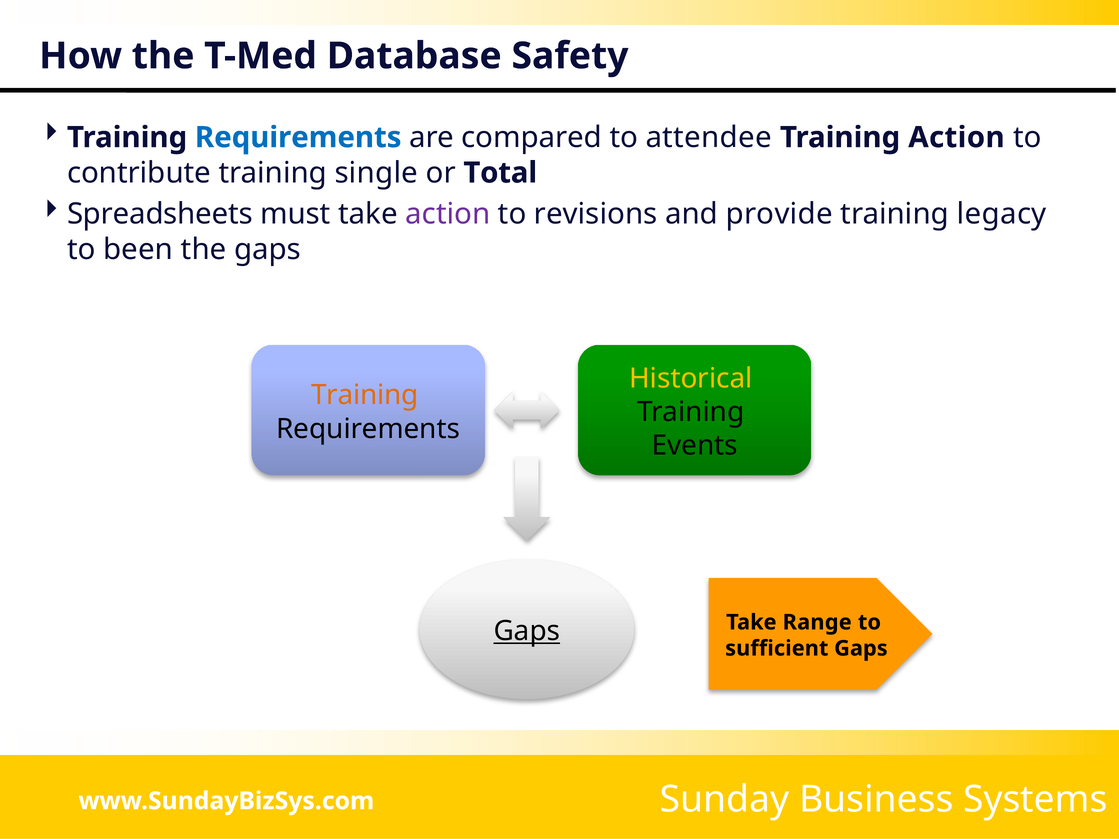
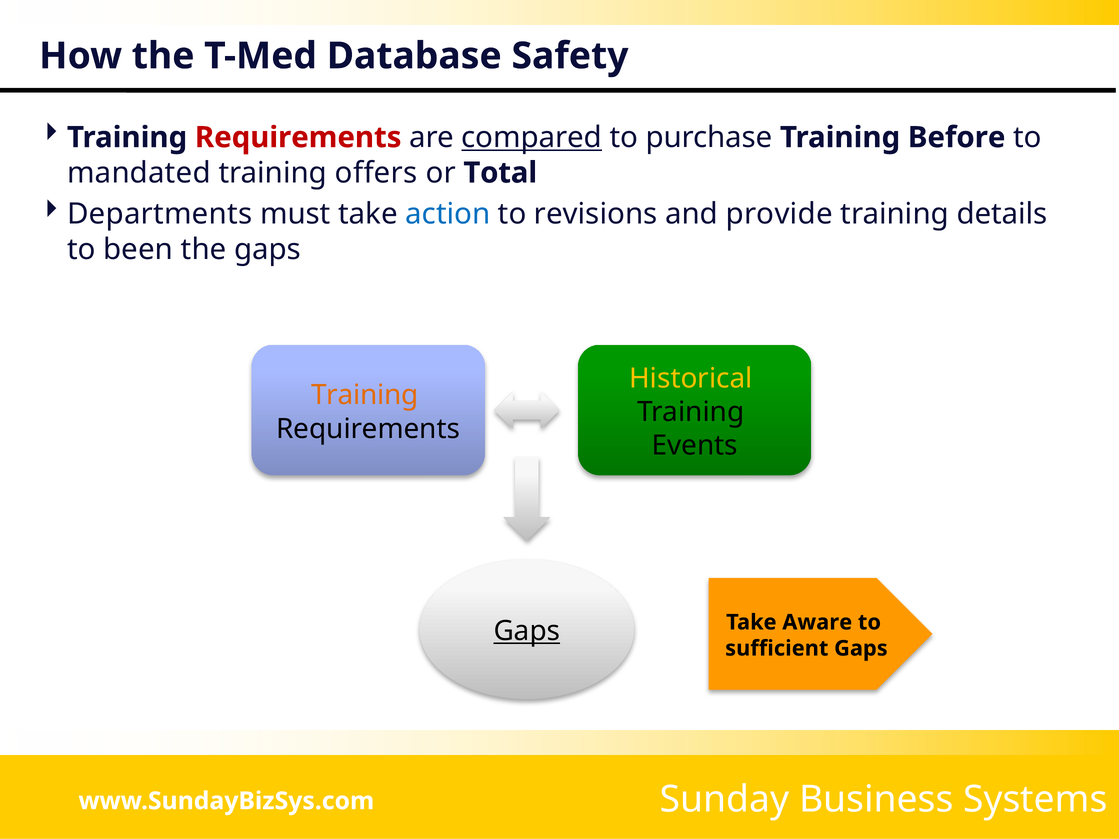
Requirements at (298, 137) colour: blue -> red
compared underline: none -> present
attendee: attendee -> purchase
Training Action: Action -> Before
contribute: contribute -> mandated
single: single -> offers
Spreadsheets: Spreadsheets -> Departments
action at (448, 214) colour: purple -> blue
legacy: legacy -> details
Range: Range -> Aware
